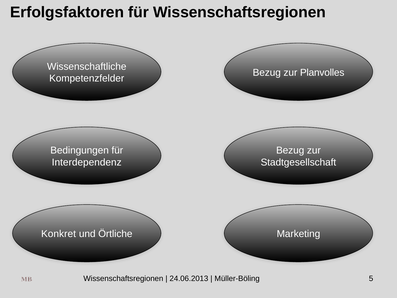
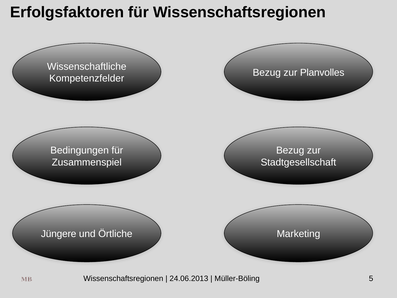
Interdependenz: Interdependenz -> Zusammenspiel
Konkret: Konkret -> Jüngere
